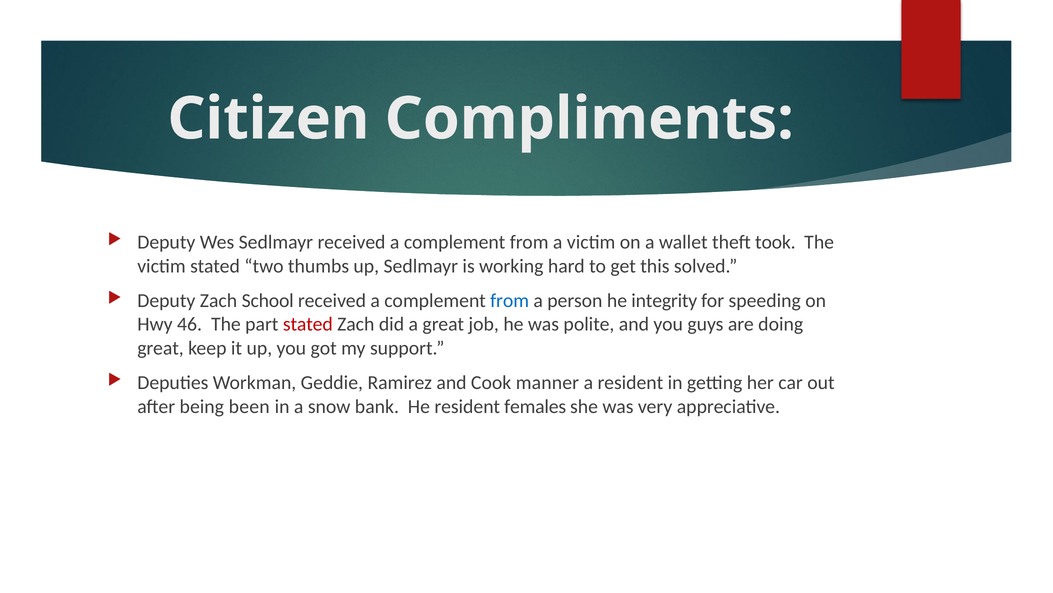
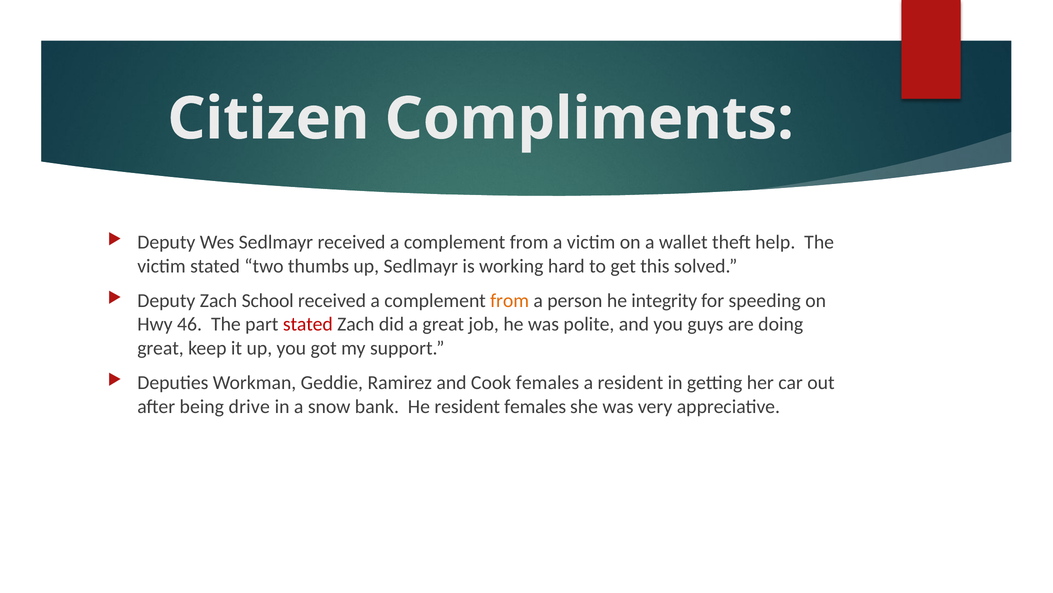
took: took -> help
from at (510, 300) colour: blue -> orange
Cook manner: manner -> females
been: been -> drive
